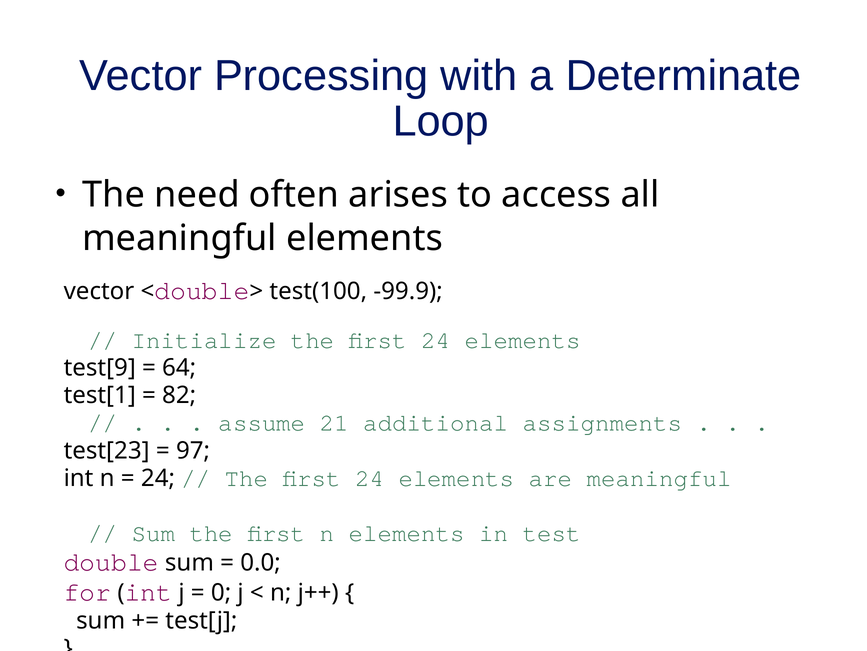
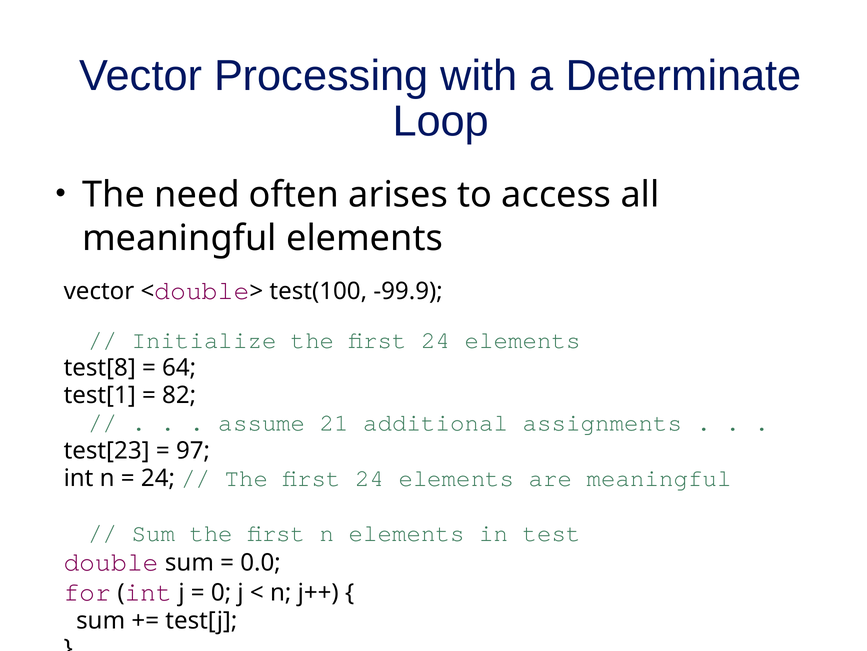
test[9: test[9 -> test[8
